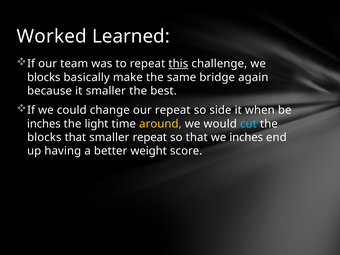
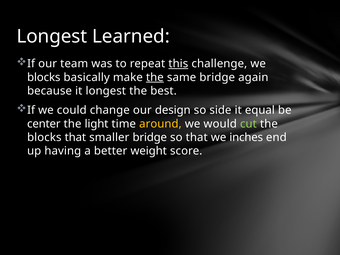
Worked at (52, 36): Worked -> Longest
the at (155, 77) underline: none -> present
it smaller: smaller -> longest
our repeat: repeat -> design
when: when -> equal
inches at (44, 124): inches -> center
cut colour: light blue -> light green
smaller repeat: repeat -> bridge
